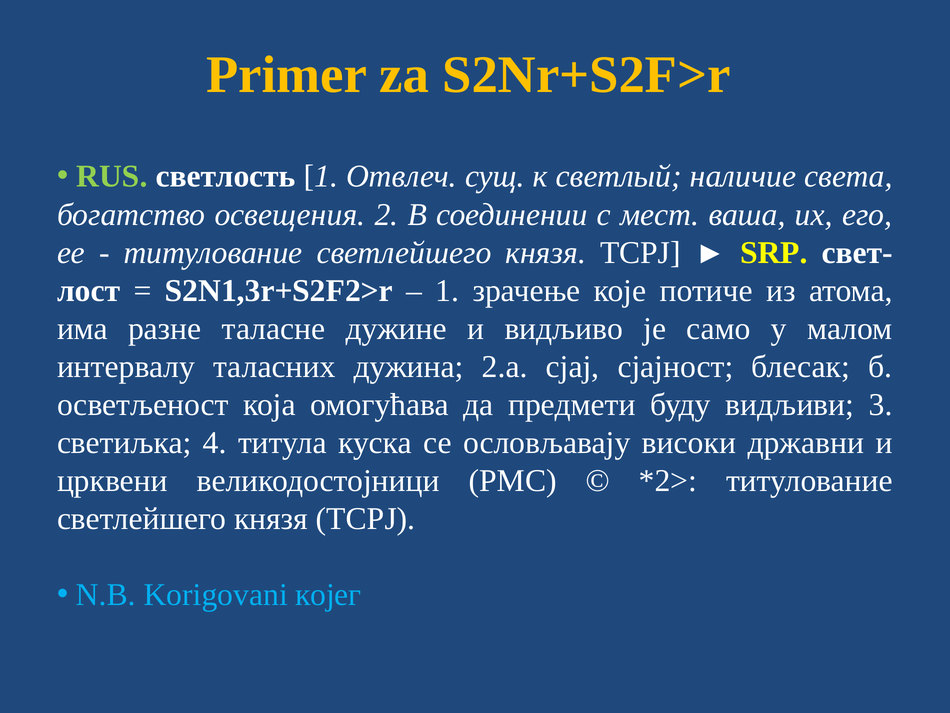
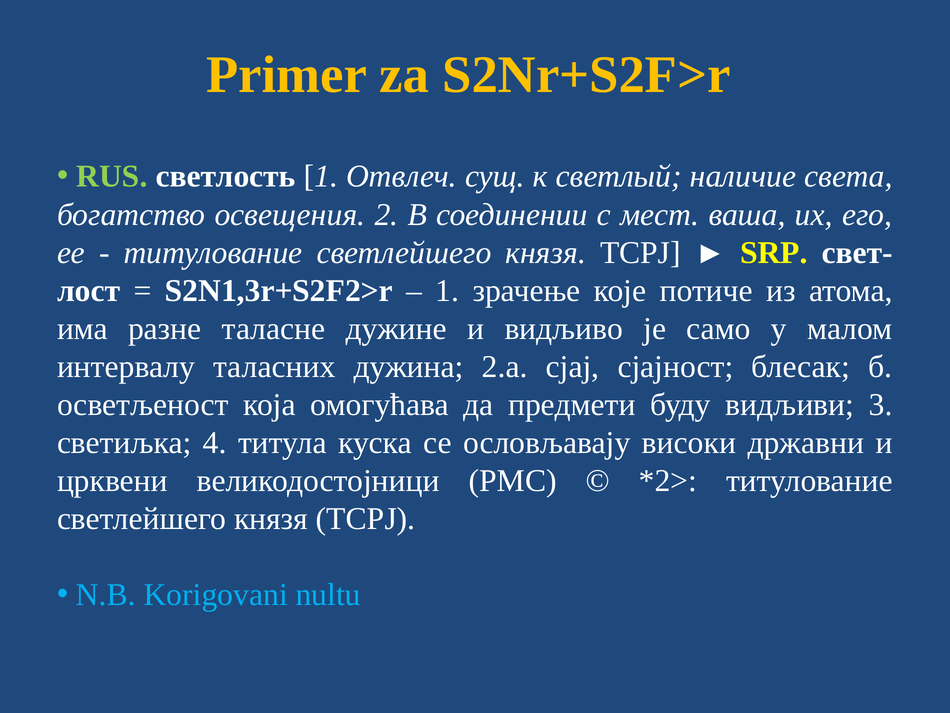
којег: којег -> nultu
